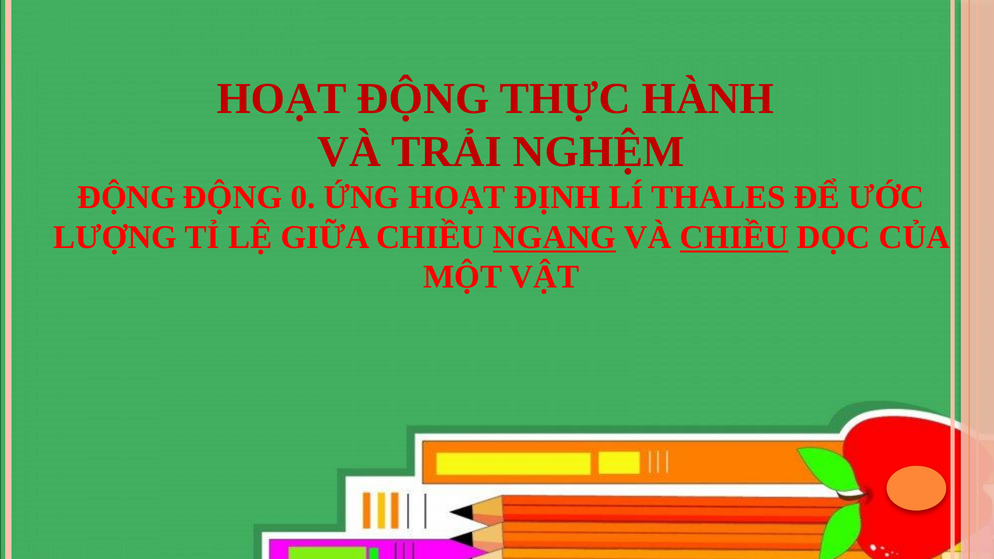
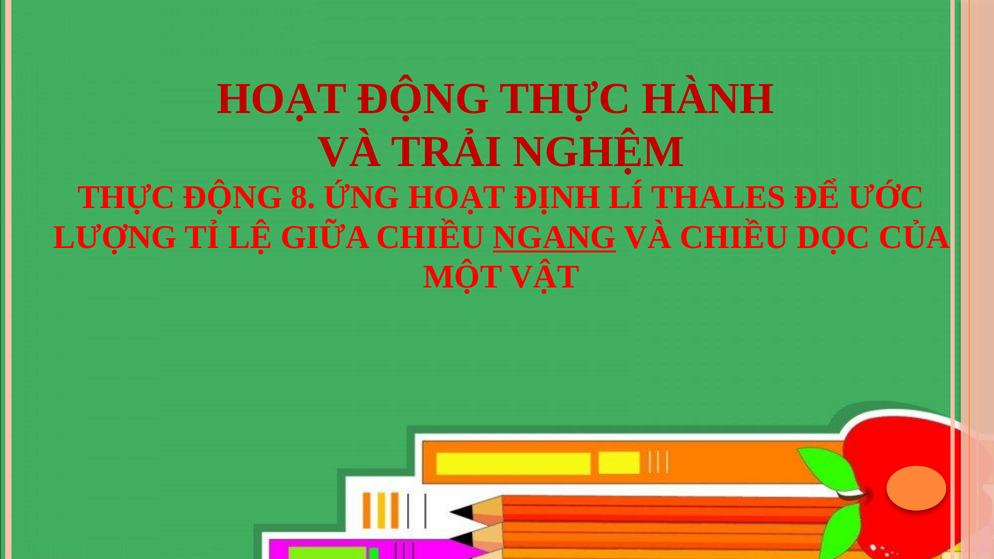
ĐỘNG at (127, 197): ĐỘNG -> THỰC
0: 0 -> 8
CHIỀU at (734, 237) underline: present -> none
